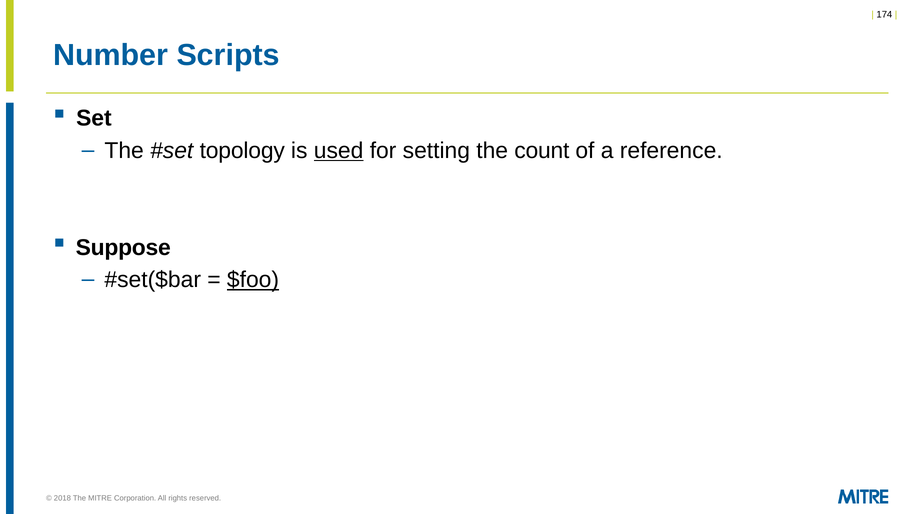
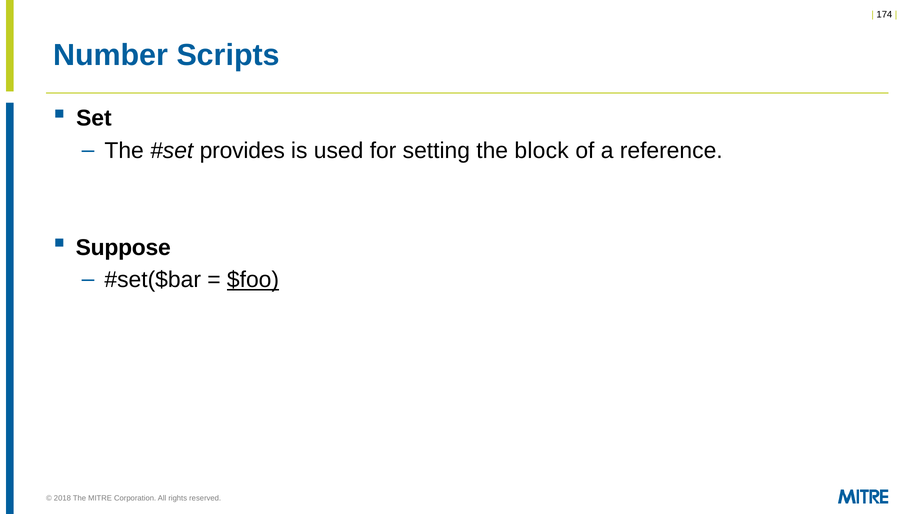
topology: topology -> provides
used underline: present -> none
count: count -> block
